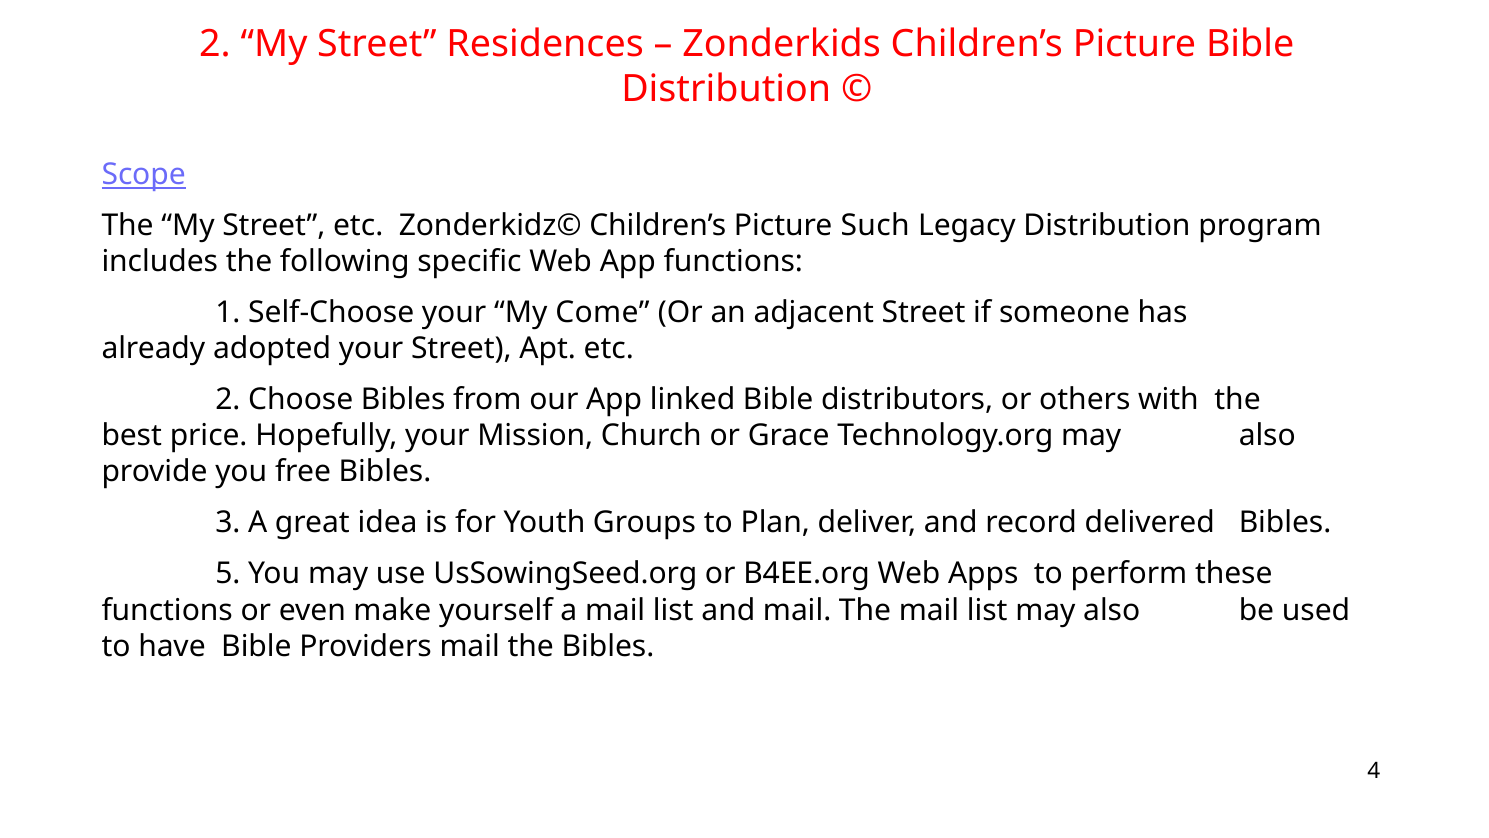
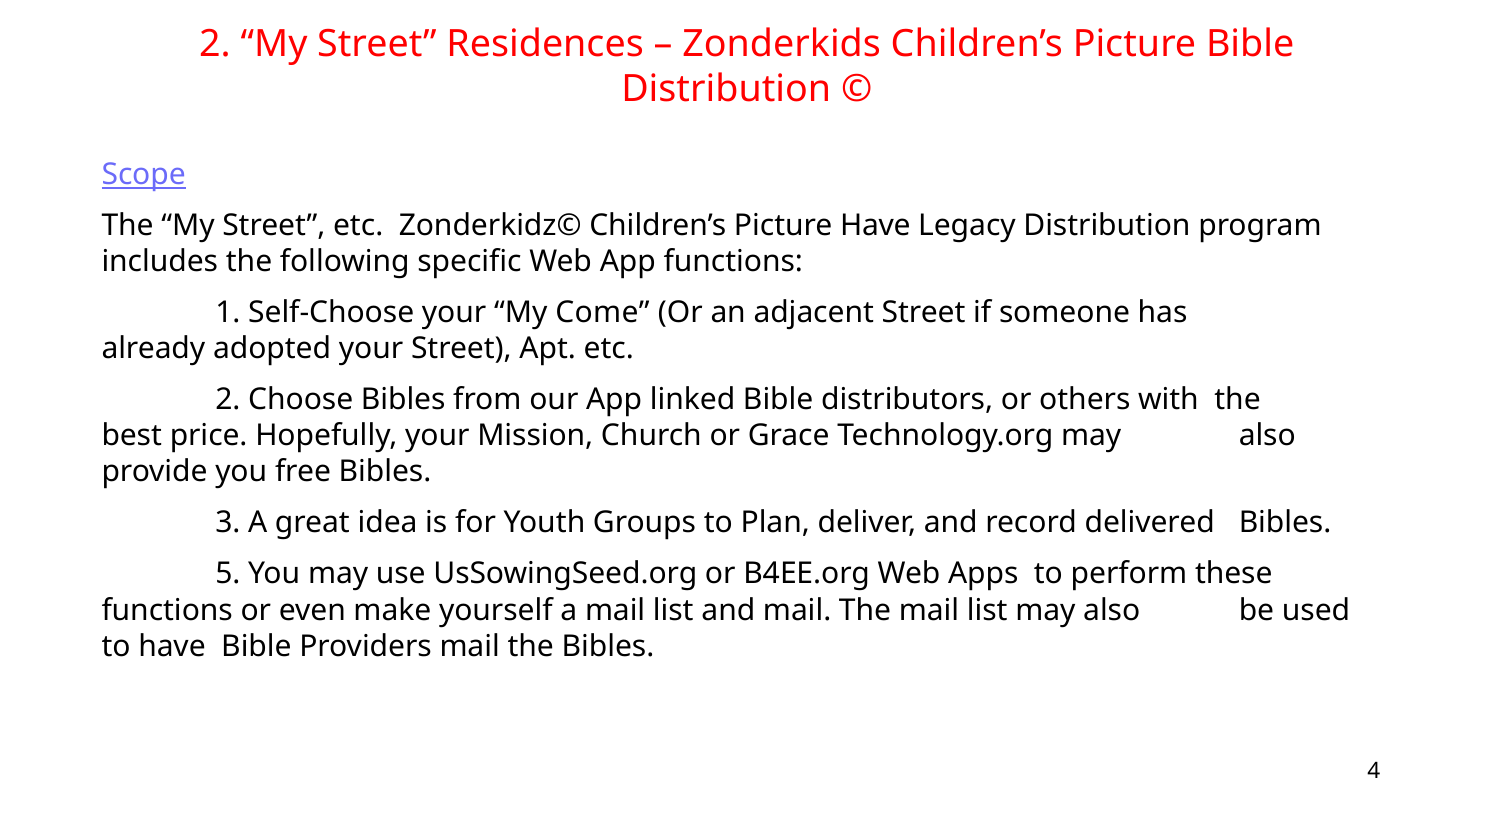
Picture Such: Such -> Have
